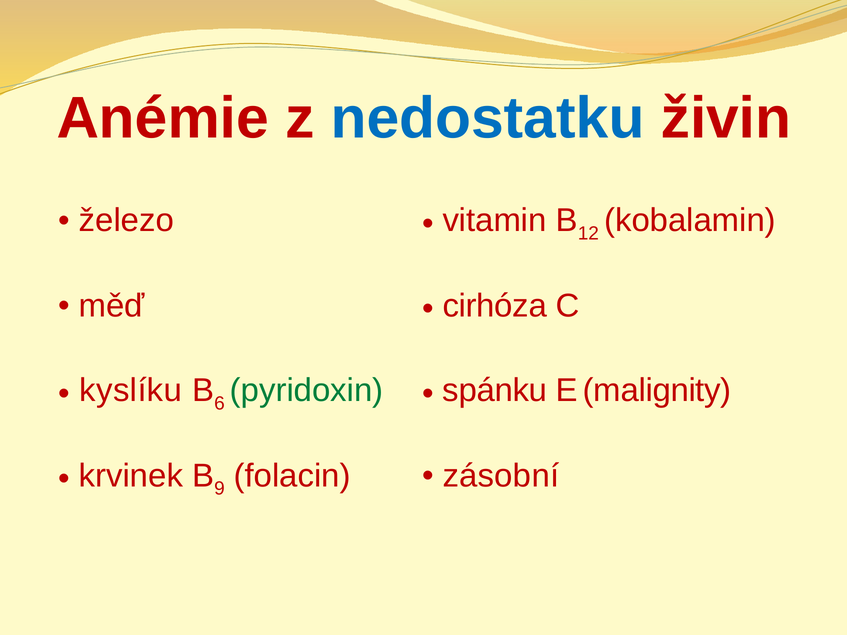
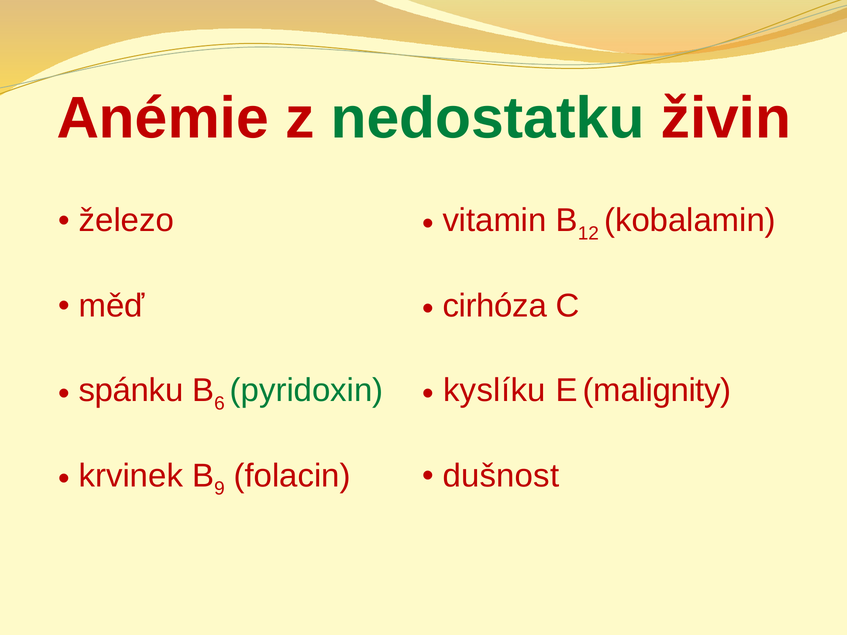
nedostatku colour: blue -> green
kyslíku: kyslíku -> spánku
spánku: spánku -> kyslíku
zásobní: zásobní -> dušnost
